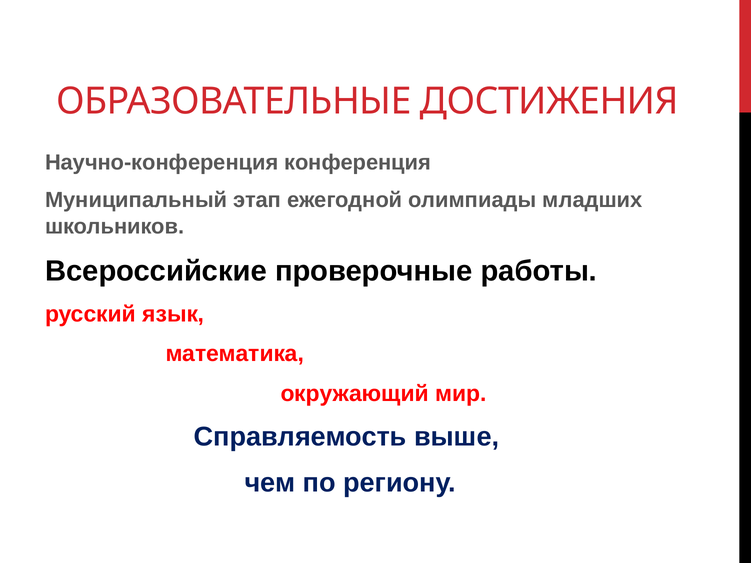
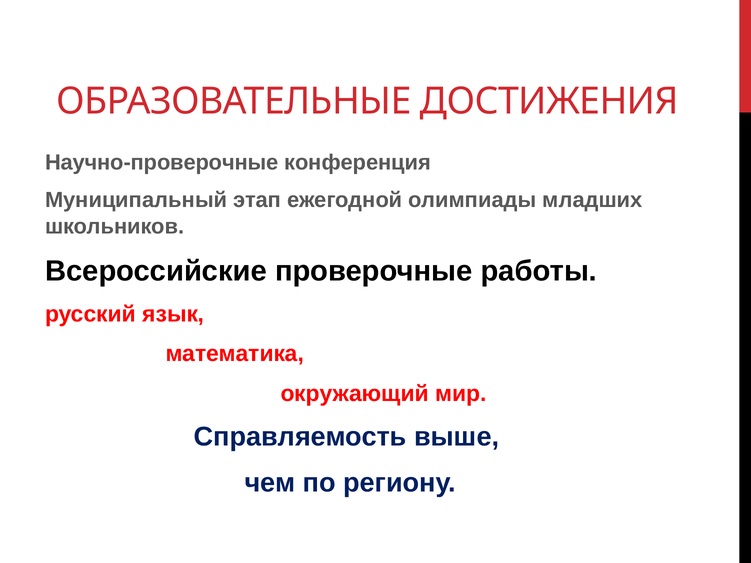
Научно-конференция: Научно-конференция -> Научно-проверочные
